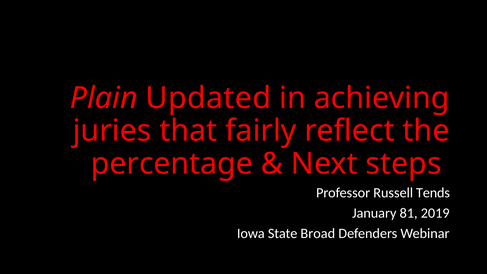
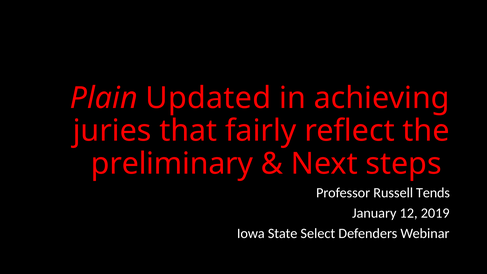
percentage: percentage -> preliminary
81: 81 -> 12
Broad: Broad -> Select
